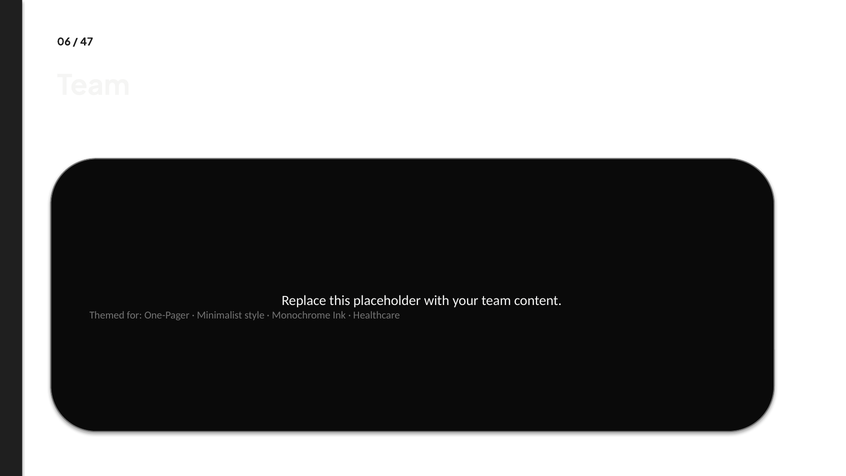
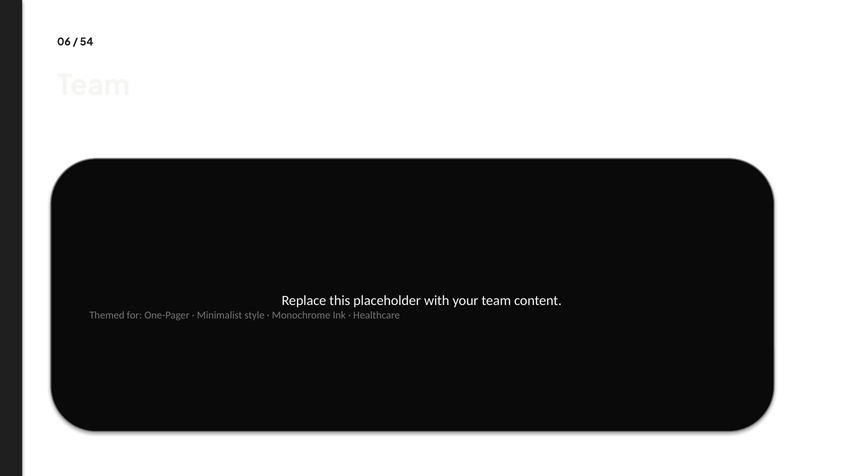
47: 47 -> 54
